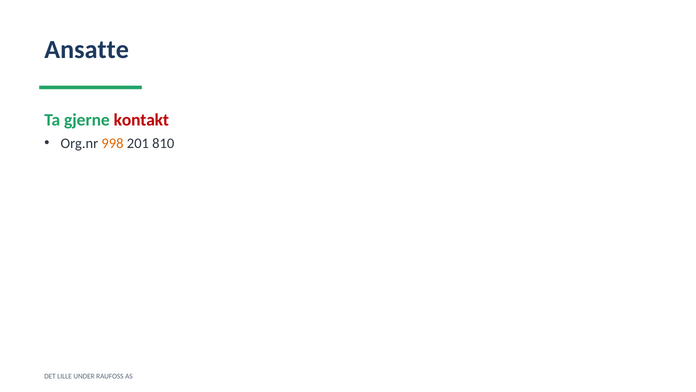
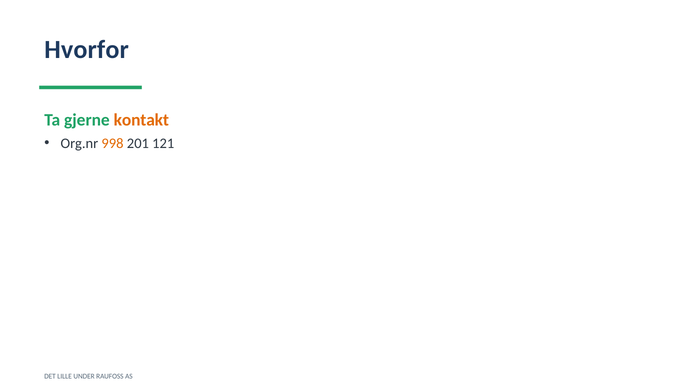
Ansatte: Ansatte -> Hvorfor
kontakt colour: red -> orange
810: 810 -> 121
